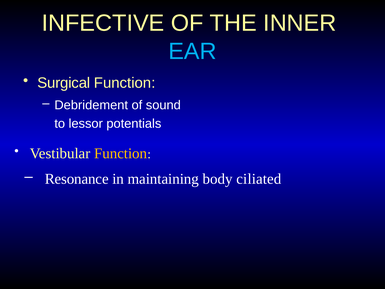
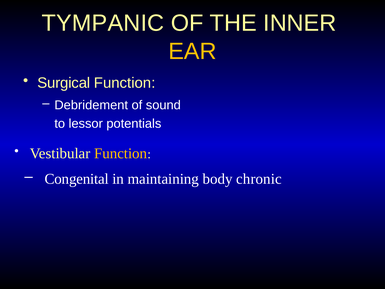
INFECTIVE: INFECTIVE -> TYMPANIC
EAR colour: light blue -> yellow
Resonance: Resonance -> Congenital
ciliated: ciliated -> chronic
